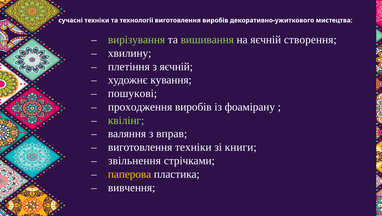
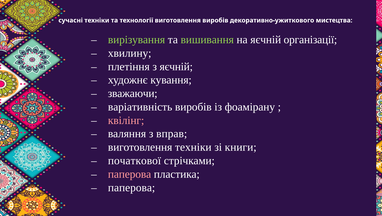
створення: створення -> організації
пошукові: пошукові -> зважаючи
проходження: проходження -> варіативність
квілінг colour: light green -> pink
звільнення: звільнення -> початкової
паперова at (130, 175) colour: yellow -> pink
вивчення at (132, 188): вивчення -> паперова
